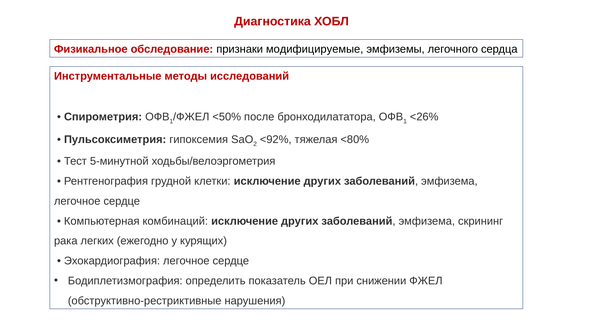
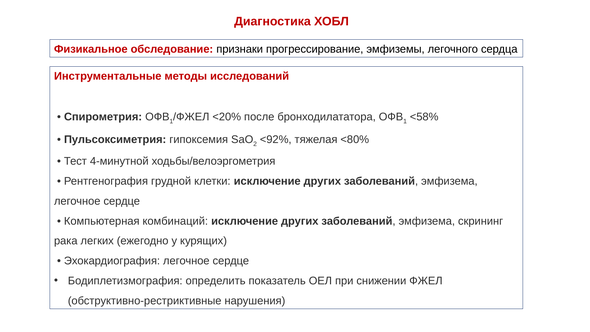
модифицируемые: модифицируемые -> прогрессирование
<50%: <50% -> <20%
<26%: <26% -> <58%
5-минутной: 5-минутной -> 4-минутной
